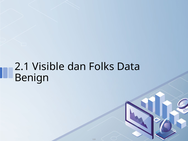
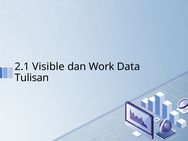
Folks: Folks -> Work
Benign: Benign -> Tulisan
